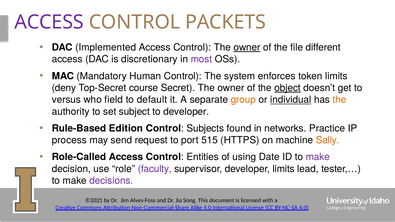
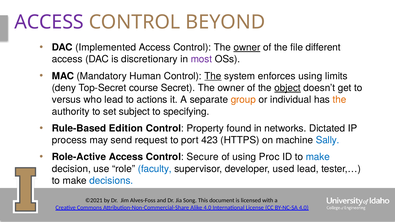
PACKETS: PACKETS -> BEYOND
The at (213, 76) underline: none -> present
enforces token: token -> using
who field: field -> lead
default: default -> actions
individual underline: present -> none
to developer: developer -> specifying
Subjects: Subjects -> Property
Practice: Practice -> Dictated
515: 515 -> 423
Sally colour: orange -> blue
Role-Called: Role-Called -> Role-Active
Entities: Entities -> Secure
Date: Date -> Proc
make at (318, 157) colour: purple -> blue
faculty colour: purple -> blue
developer limits: limits -> used
decisions colour: purple -> blue
